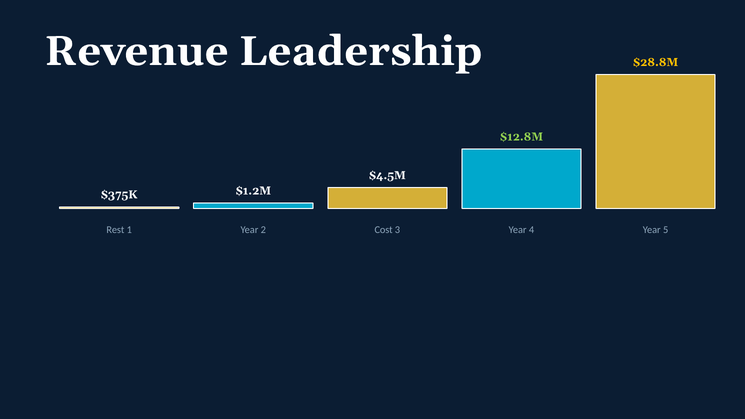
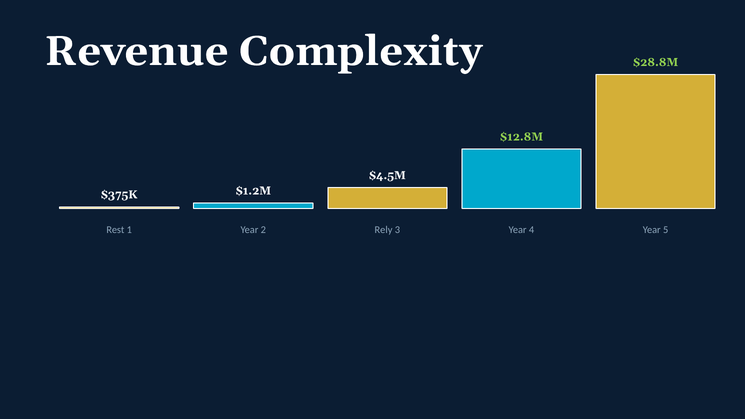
Leadership: Leadership -> Complexity
$28.8M colour: yellow -> light green
Cost: Cost -> Rely
